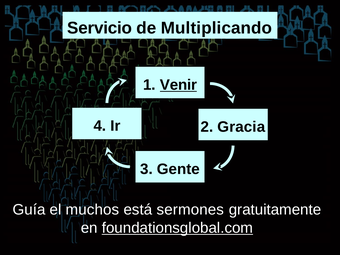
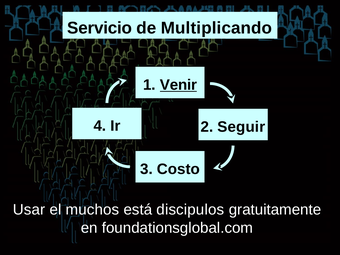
Gracia: Gracia -> Seguir
Gente: Gente -> Costo
Guía: Guía -> Usar
sermones: sermones -> discipulos
foundationsglobal.com underline: present -> none
